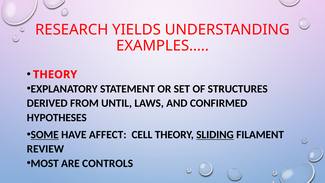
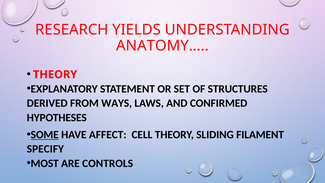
EXAMPLES…: EXAMPLES… -> ANATOMY…
UNTIL: UNTIL -> WAYS
SLIDING underline: present -> none
REVIEW: REVIEW -> SPECIFY
